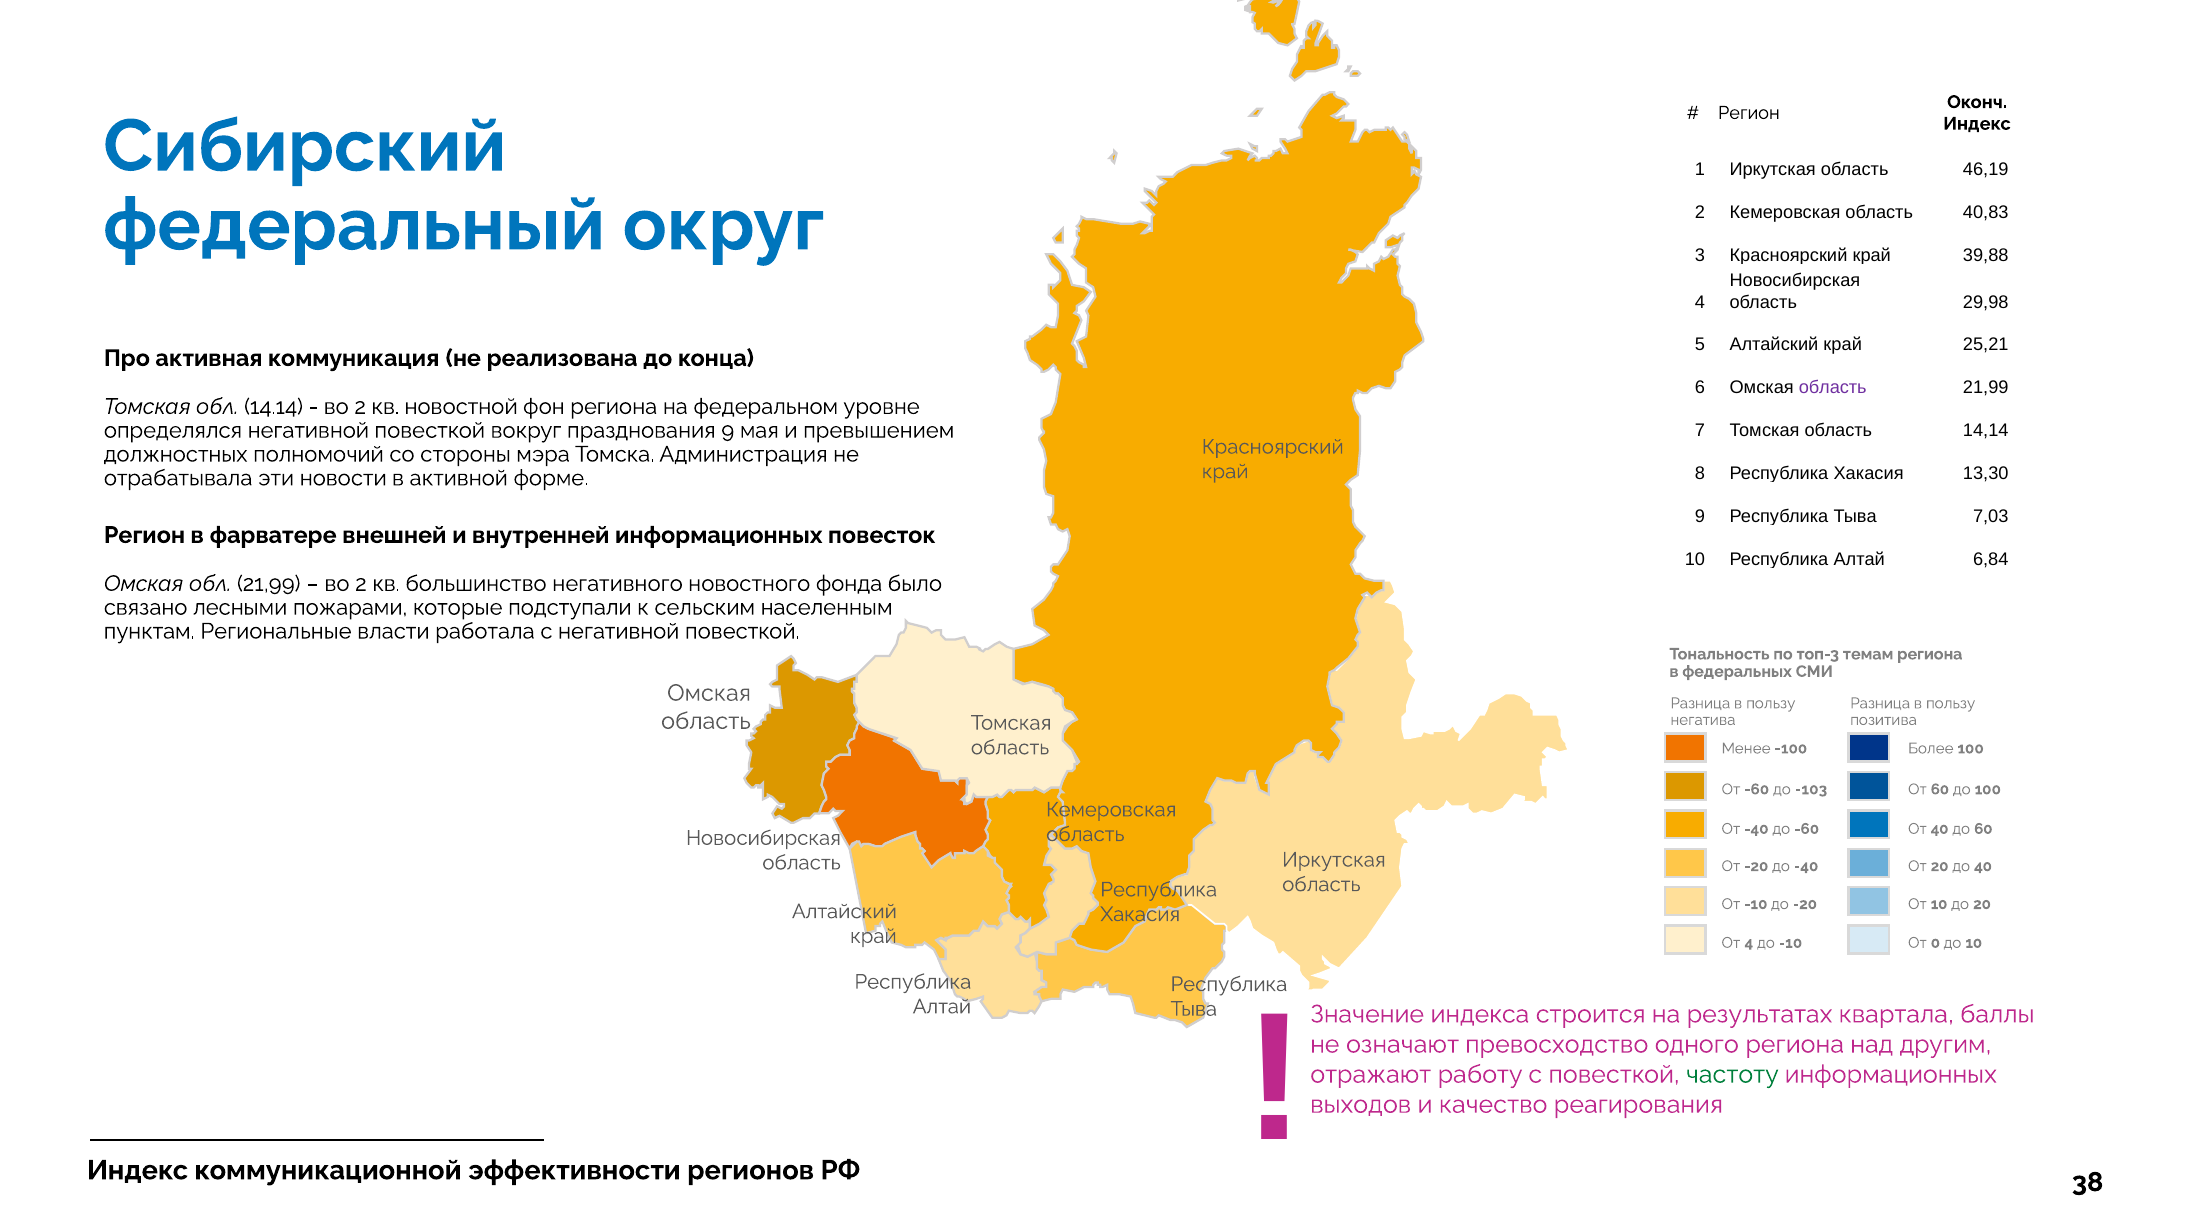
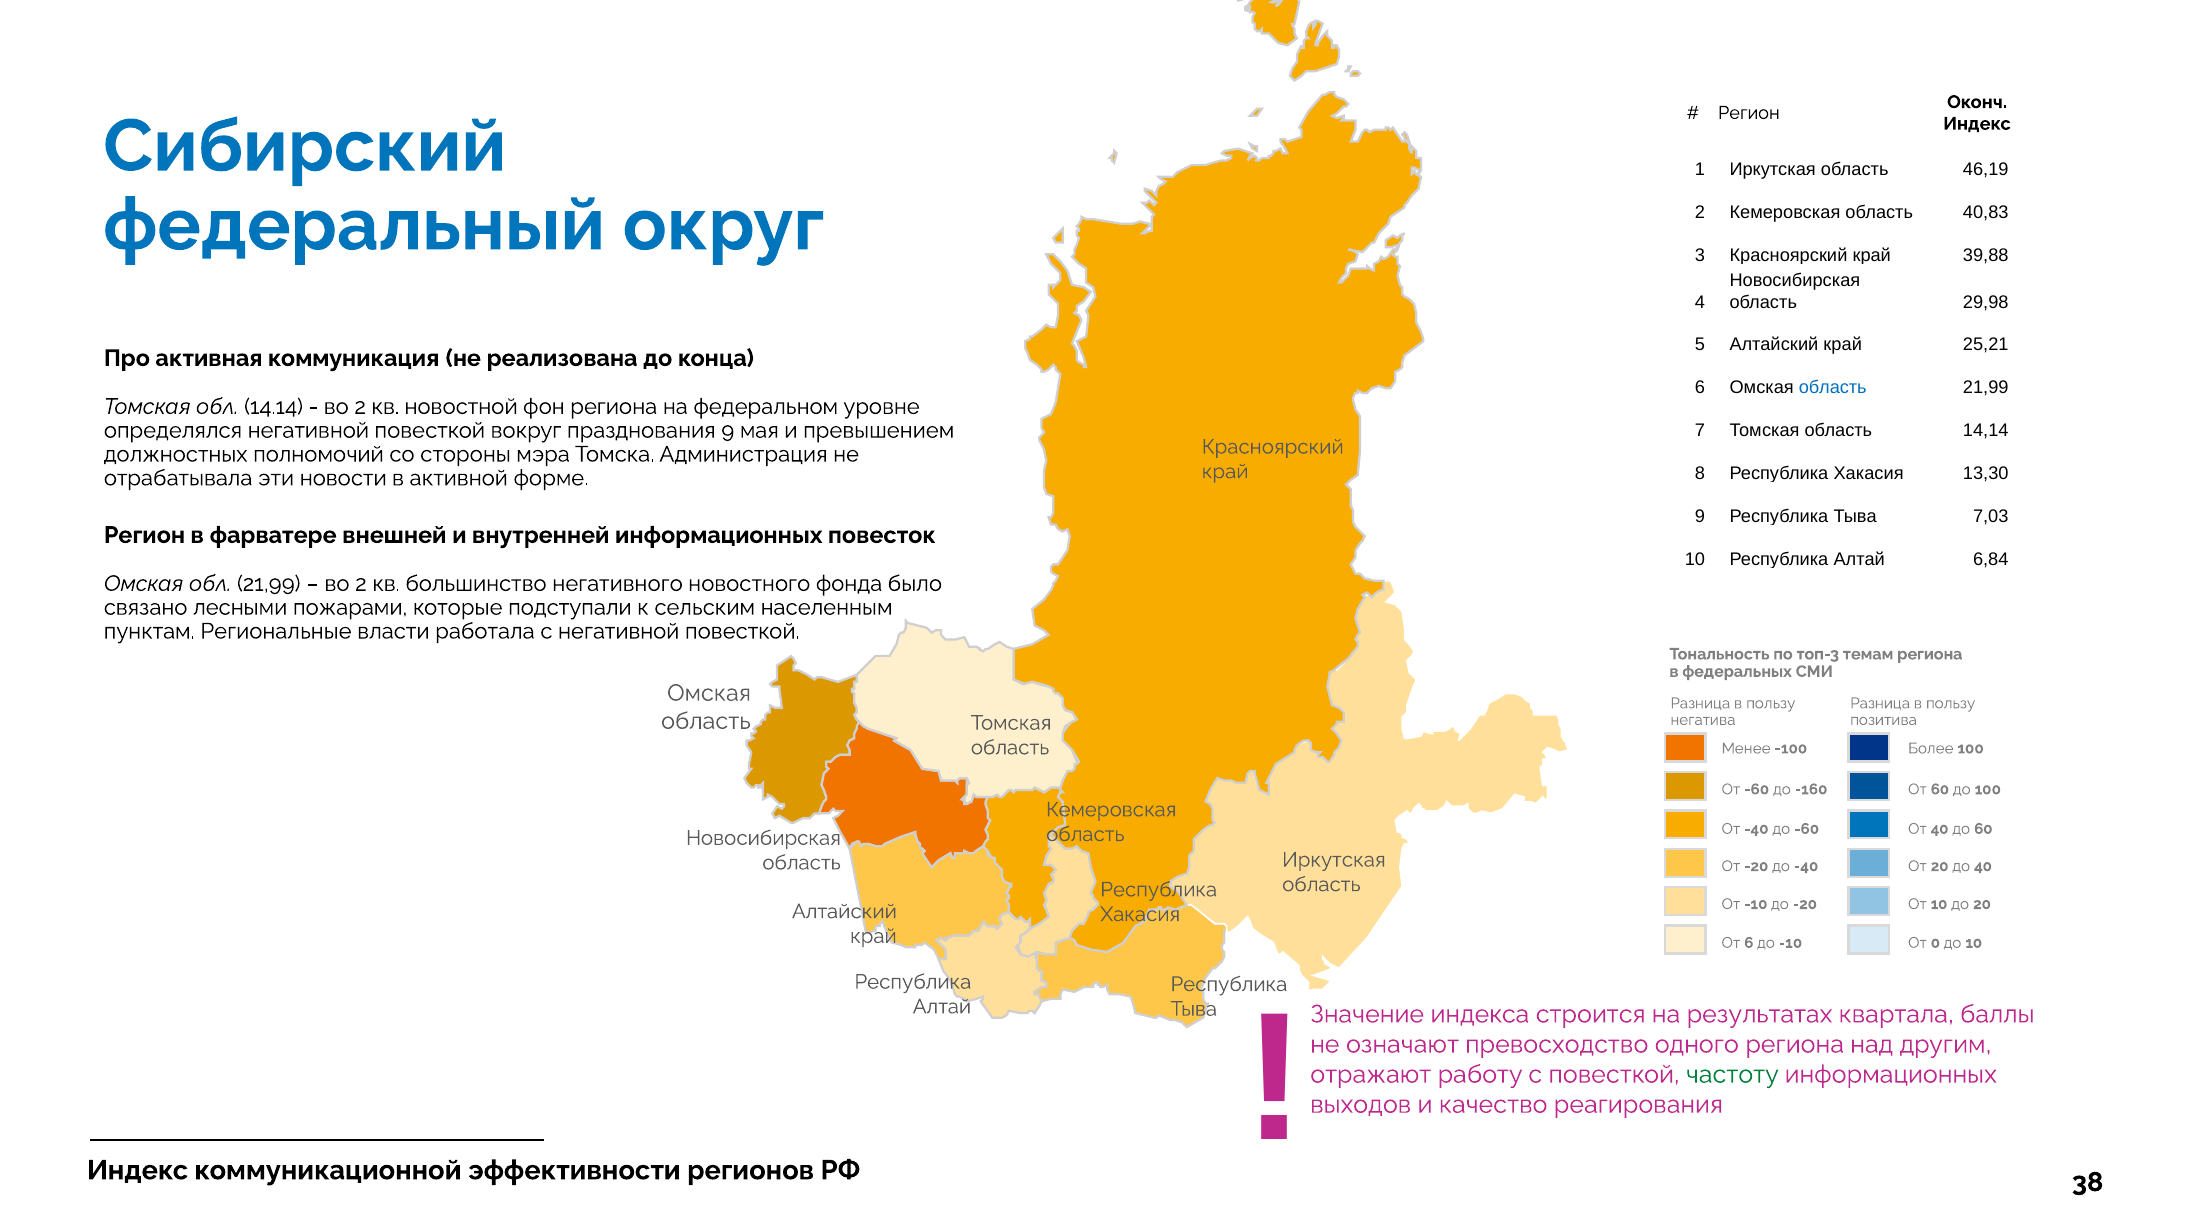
область at (1833, 388) colour: purple -> blue
-103: -103 -> -160
От 4: 4 -> 6
